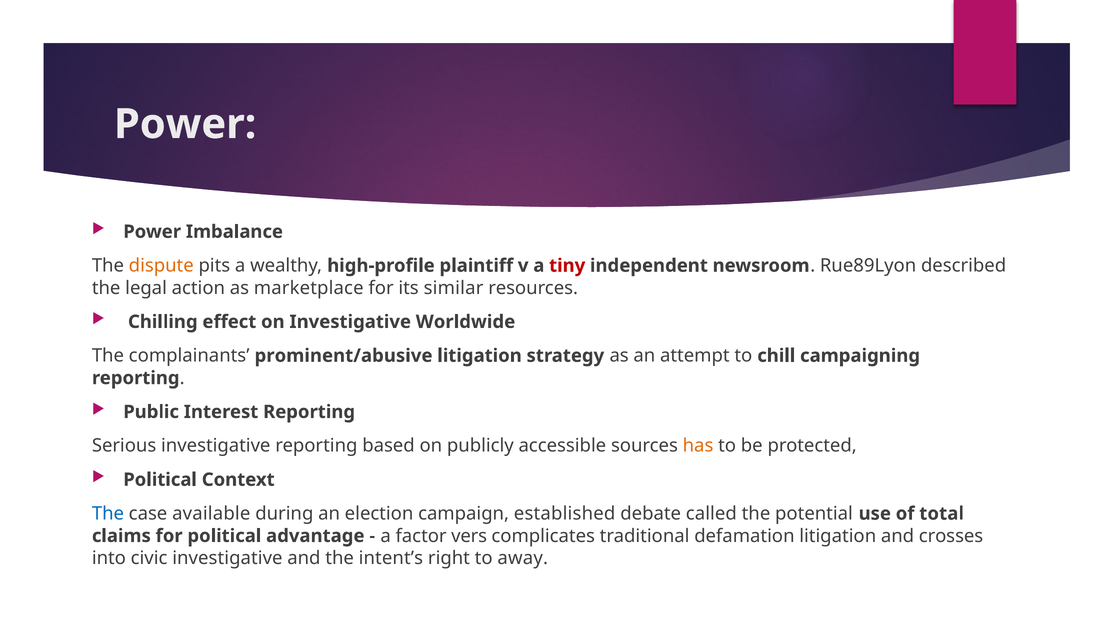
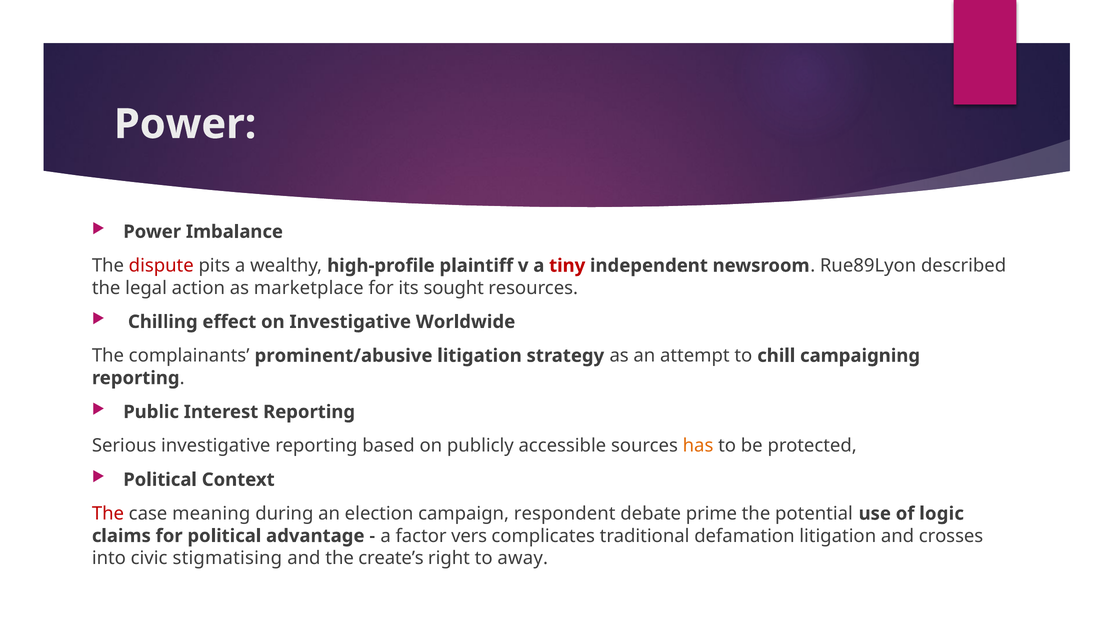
dispute colour: orange -> red
similar: similar -> sought
The at (108, 513) colour: blue -> red
available: available -> meaning
established: established -> respondent
called: called -> prime
total: total -> logic
civic investigative: investigative -> stigmatising
intent’s: intent’s -> create’s
